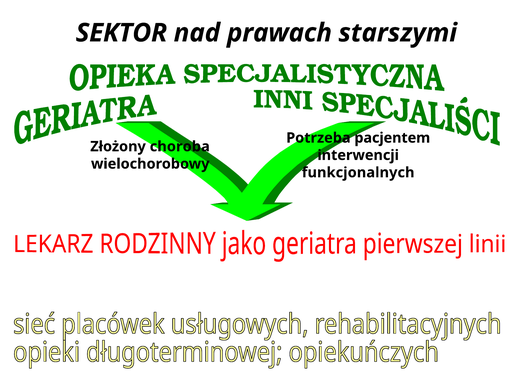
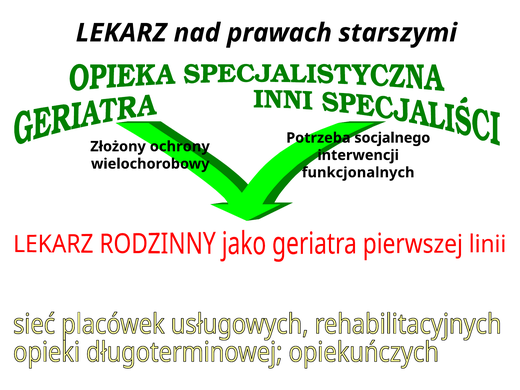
SEKTOR: SEKTOR -> LEKARZ
pacjentem: pacjentem -> socjalnego
choroba: choroba -> ochrony
